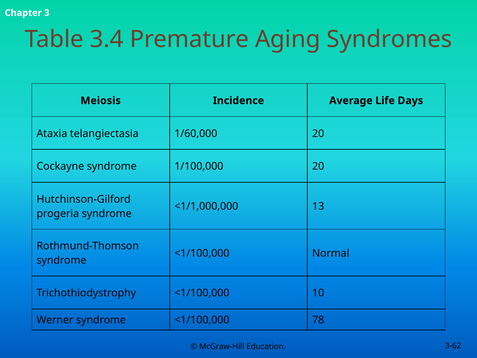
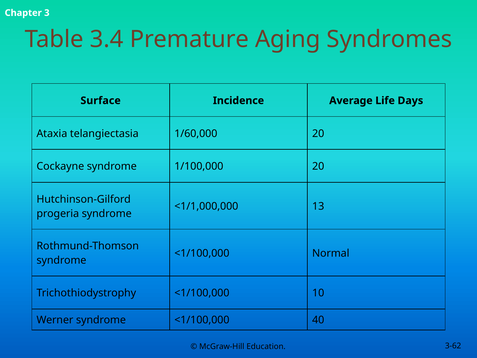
Meiosis: Meiosis -> Surface
78: 78 -> 40
